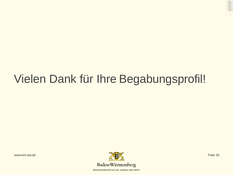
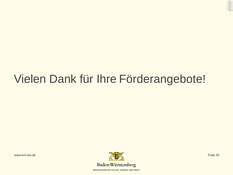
Begabungsprofil: Begabungsprofil -> Förderangebote
